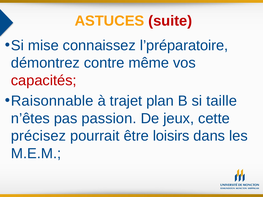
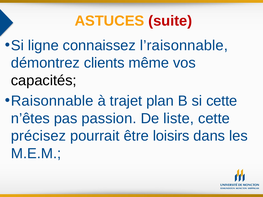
mise: mise -> ligne
l’préparatoire: l’préparatoire -> l’raisonnable
contre: contre -> clients
capacités colour: red -> black
si taille: taille -> cette
jeux: jeux -> liste
